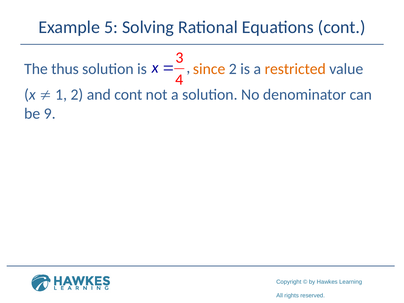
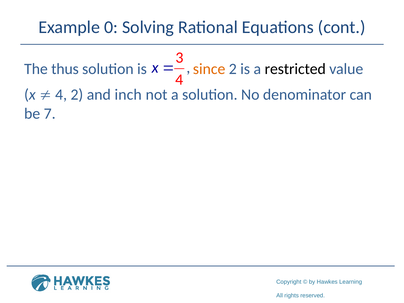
5: 5 -> 0
restricted colour: orange -> black
1 at (61, 95): 1 -> 4
and cont: cont -> inch
9: 9 -> 7
